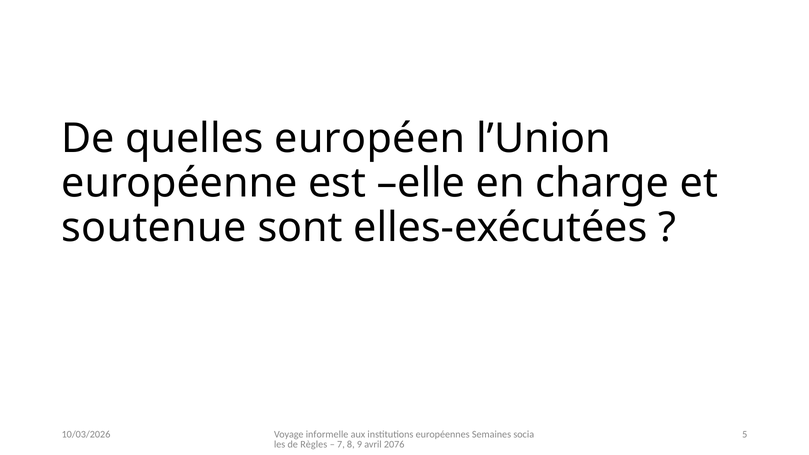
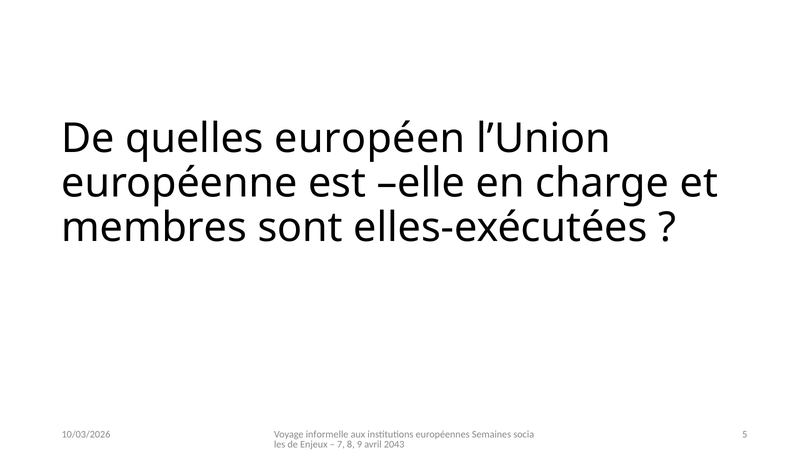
soutenue: soutenue -> membres
Règles: Règles -> Enjeux
2076: 2076 -> 2043
